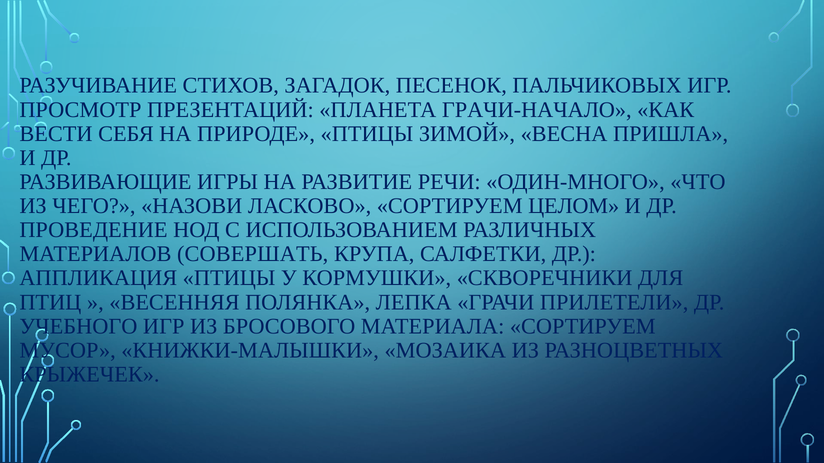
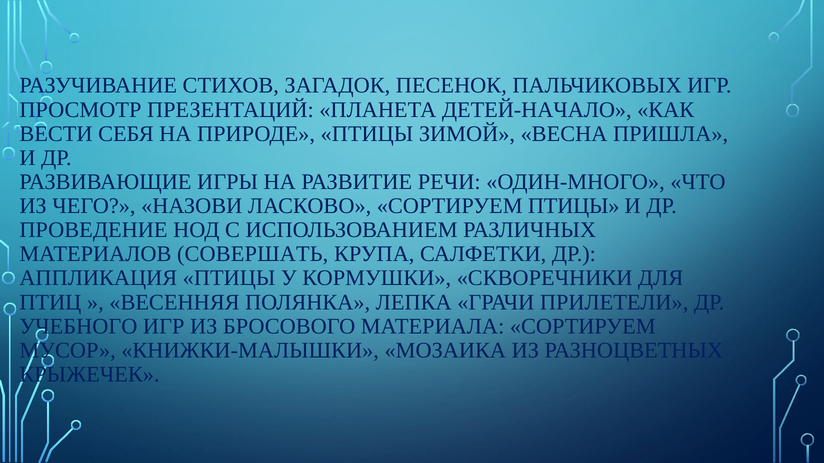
ГРАЧИ-НАЧАЛО: ГРАЧИ-НАЧАЛО -> ДЕТЕЙ-НАЧАЛО
СОРТИРУЕМ ЦЕЛОМ: ЦЕЛОМ -> ПТИЦЫ
